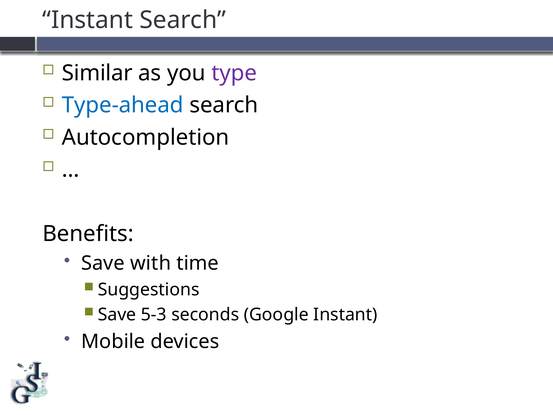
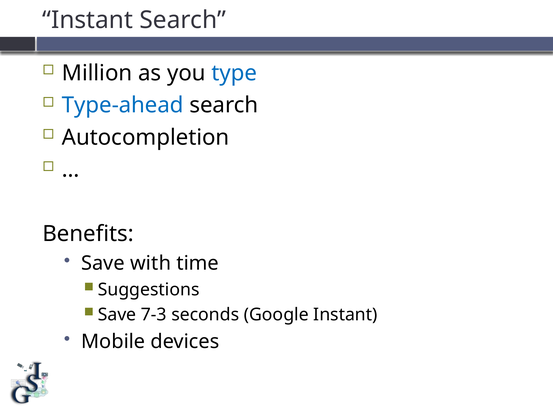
Similar: Similar -> Million
type colour: purple -> blue
5-3: 5-3 -> 7-3
